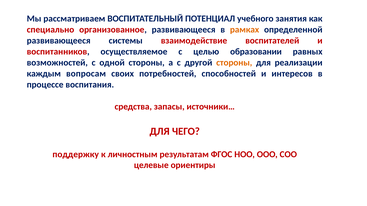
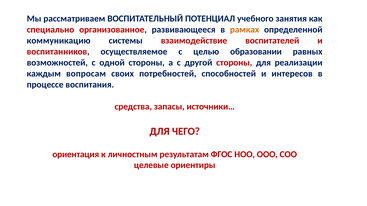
развивающееся at (59, 41): развивающееся -> коммуникацию
стороны at (234, 63) colour: orange -> red
поддержку: поддержку -> ориентация
